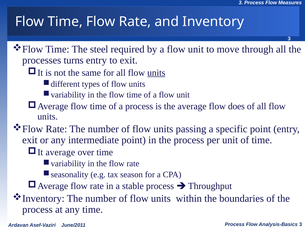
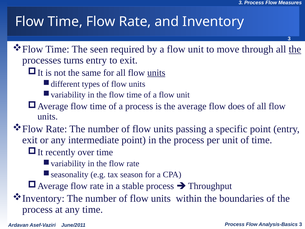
steel: steel -> seen
the at (295, 49) underline: none -> present
average at (60, 152): average -> recently
